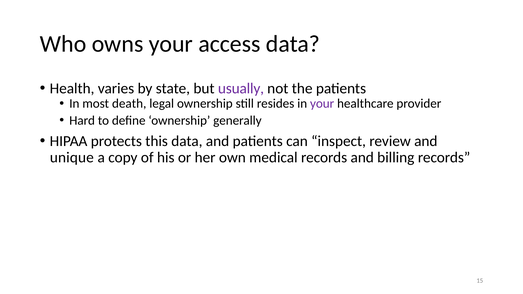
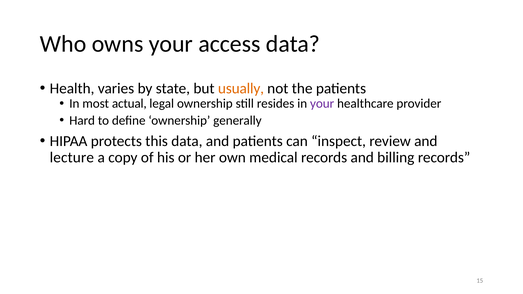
usually colour: purple -> orange
death: death -> actual
unique: unique -> lecture
